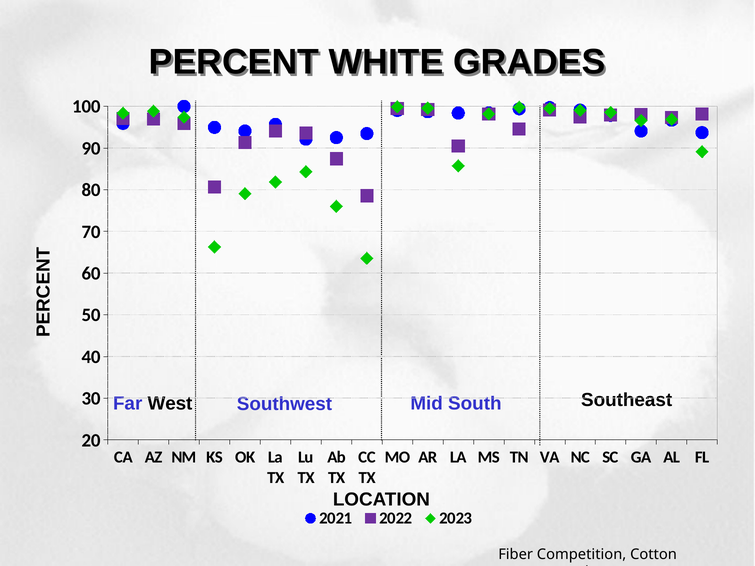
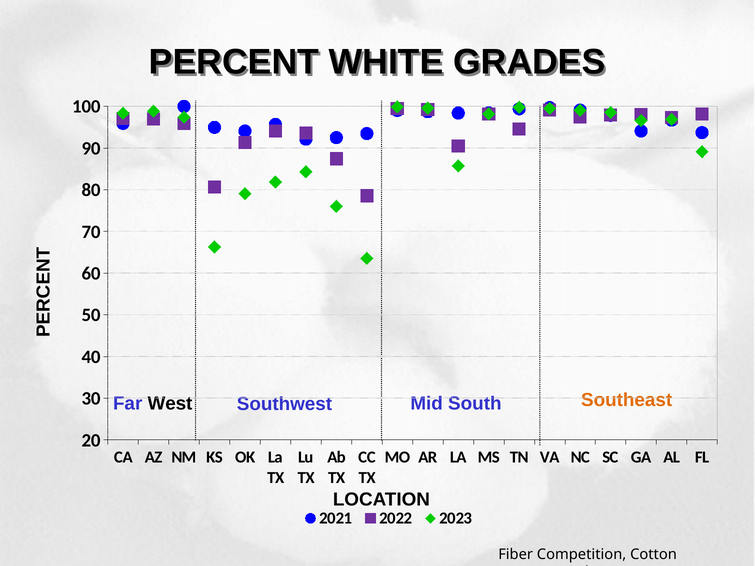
Southeast colour: black -> orange
